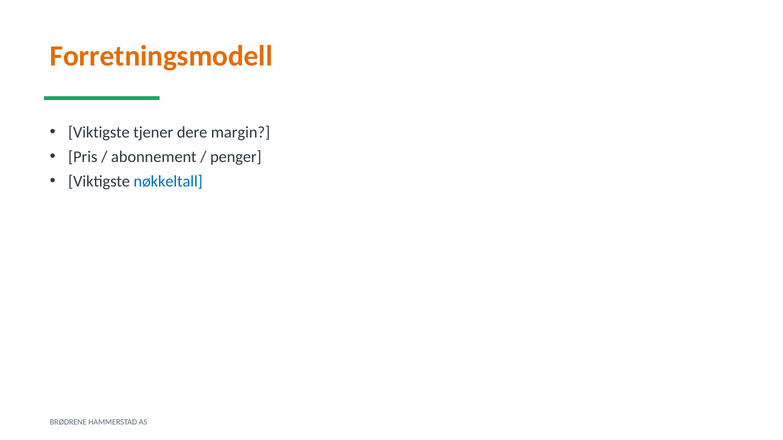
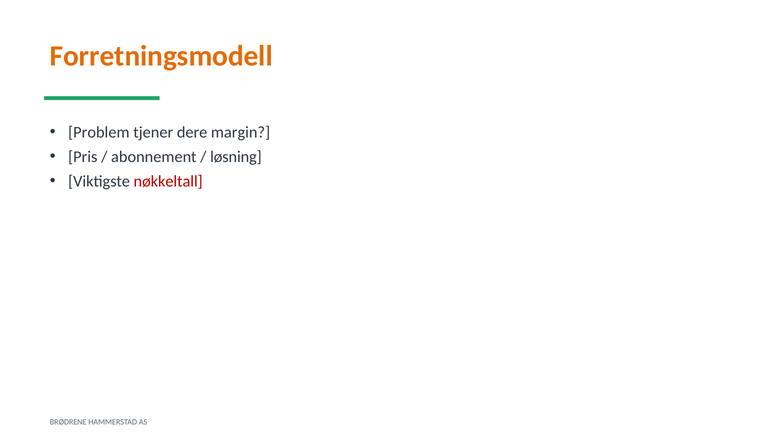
Viktigste at (99, 133): Viktigste -> Problem
penger: penger -> løsning
nøkkeltall colour: blue -> red
